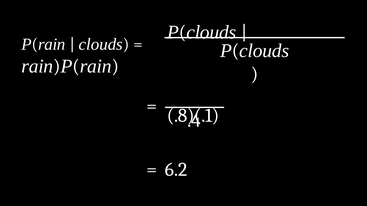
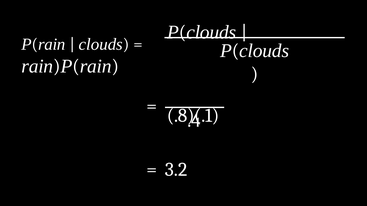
6.2: 6.2 -> 3.2
